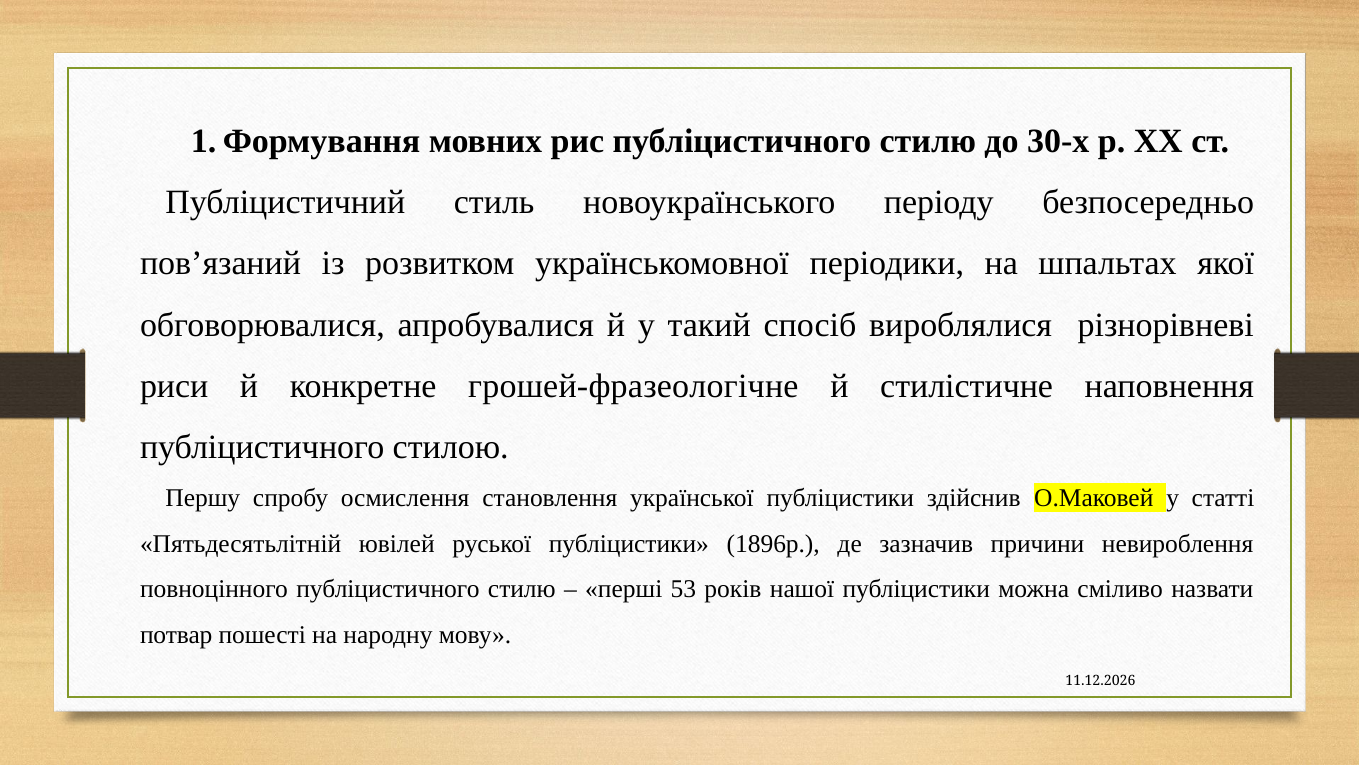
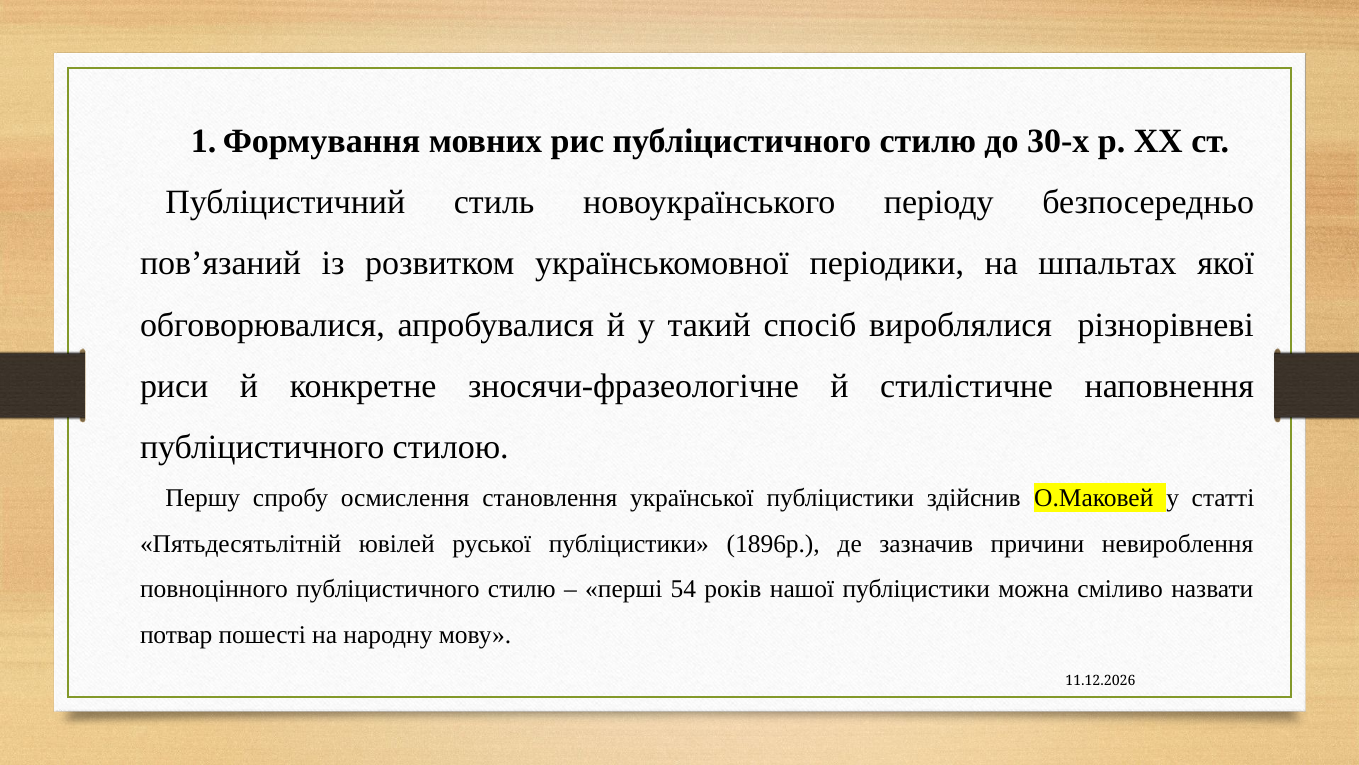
грошей-фразеологічне: грошей-фразеологічне -> зносячи-фразеологічне
53: 53 -> 54
